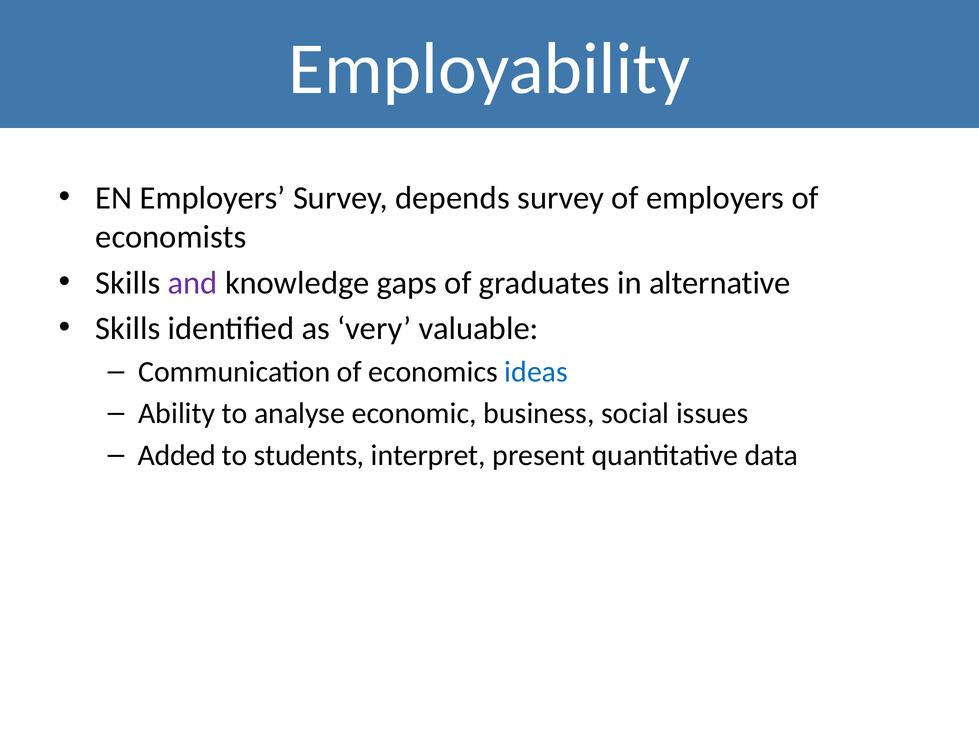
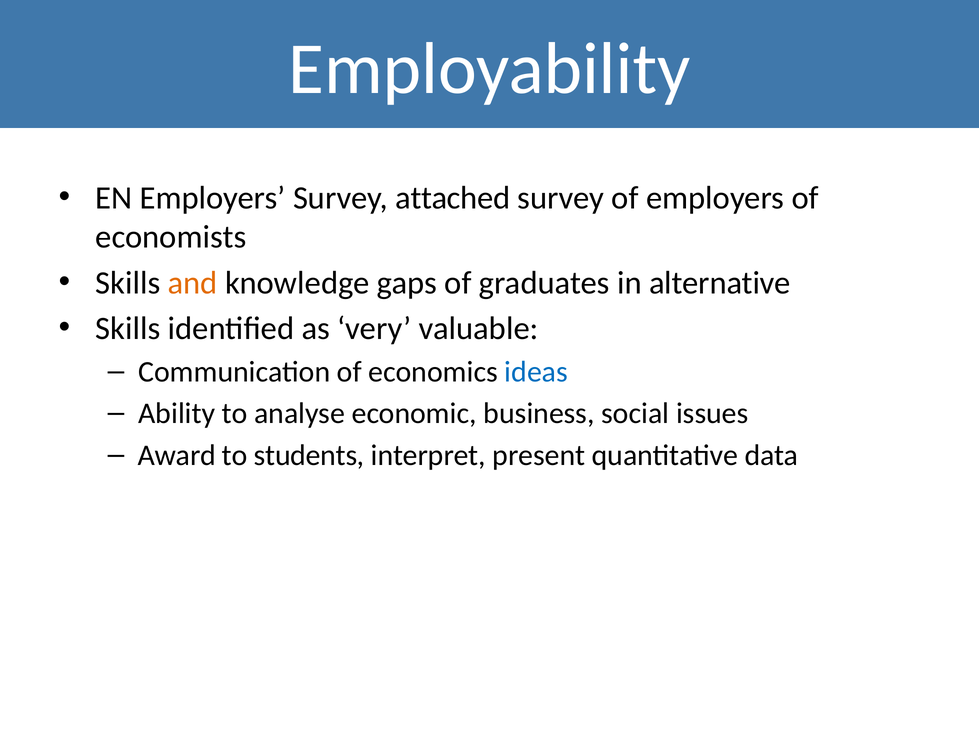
depends: depends -> attached
and colour: purple -> orange
Added: Added -> Award
